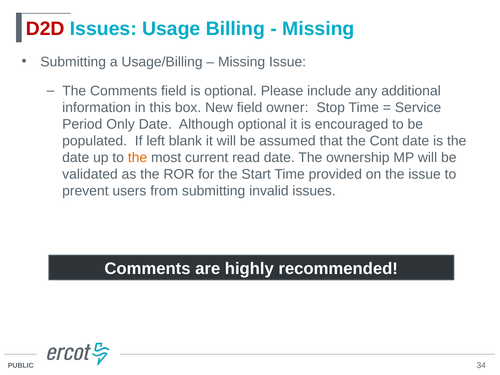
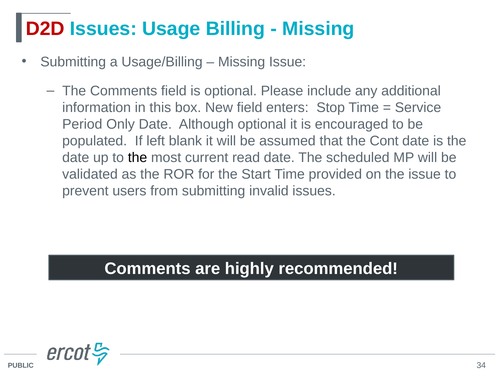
owner: owner -> enters
the at (138, 158) colour: orange -> black
ownership: ownership -> scheduled
